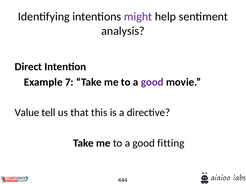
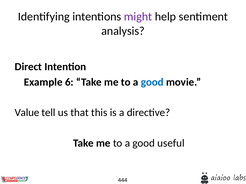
7: 7 -> 6
good at (152, 82) colour: purple -> blue
fitting: fitting -> useful
